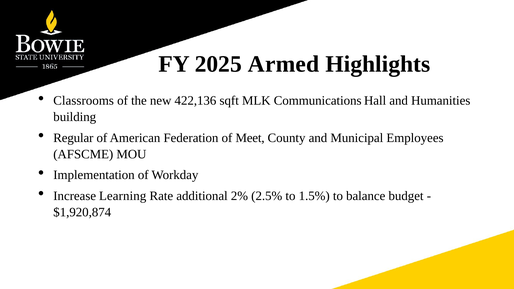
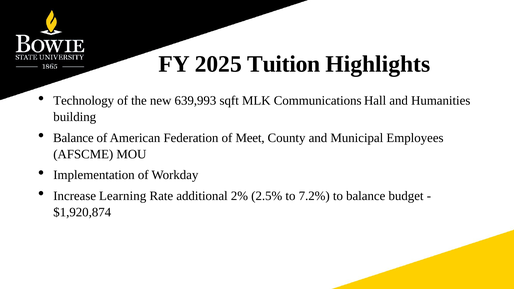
Armed: Armed -> Tuition
Classrooms: Classrooms -> Technology
422,136: 422,136 -> 639,993
Regular at (73, 138): Regular -> Balance
1.5%: 1.5% -> 7.2%
